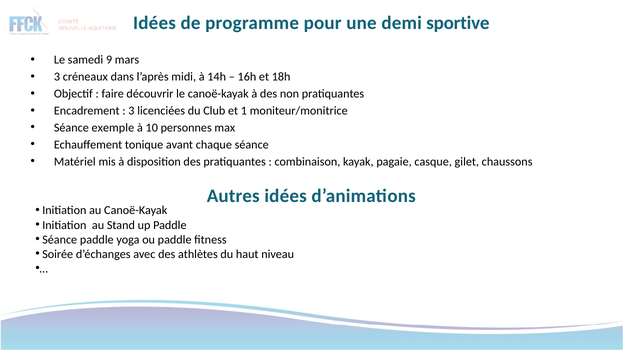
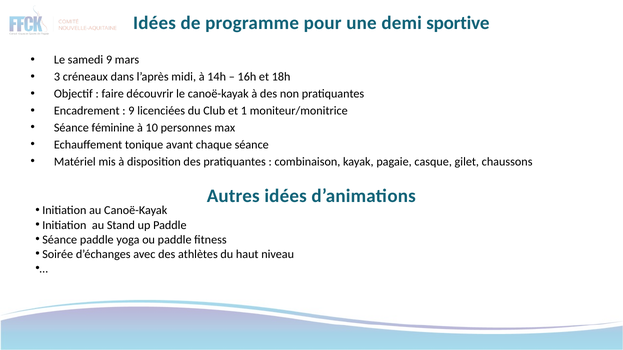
3 at (131, 111): 3 -> 9
exemple: exemple -> féminine
